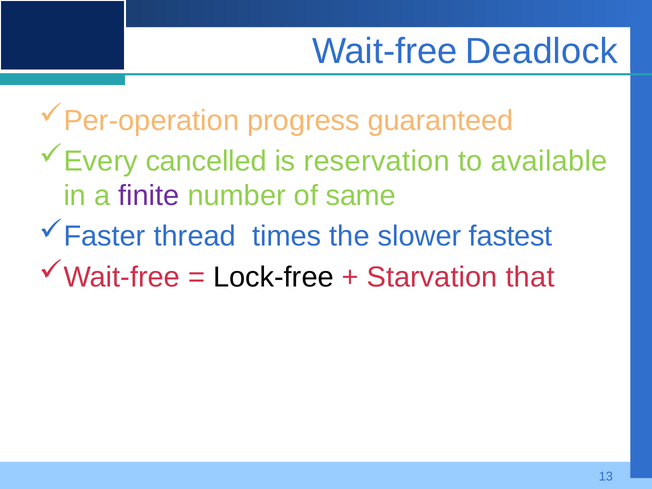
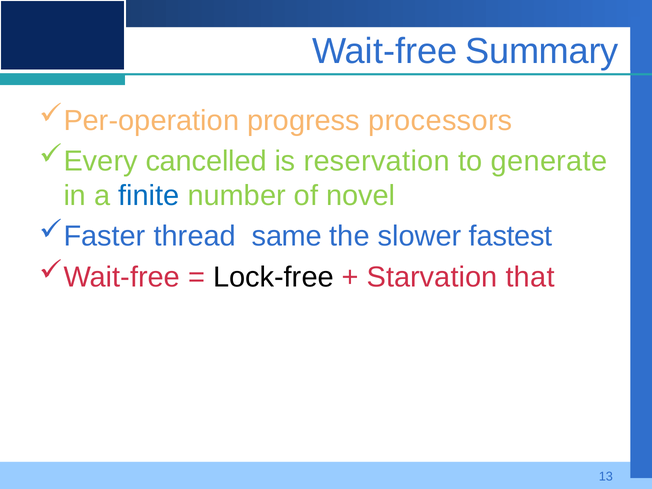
Deadlock: Deadlock -> Summary
guaranteed: guaranteed -> processors
available: available -> generate
finite colour: purple -> blue
same: same -> novel
times: times -> same
